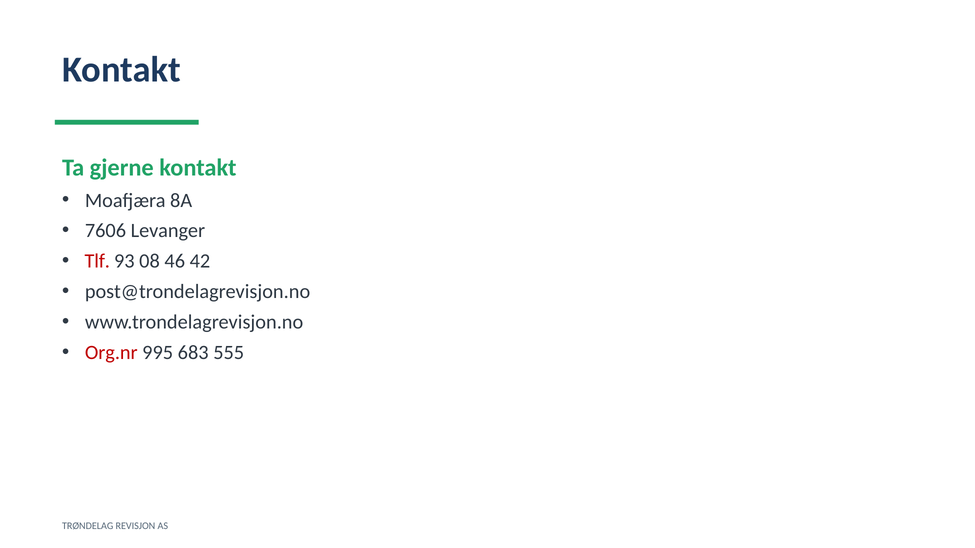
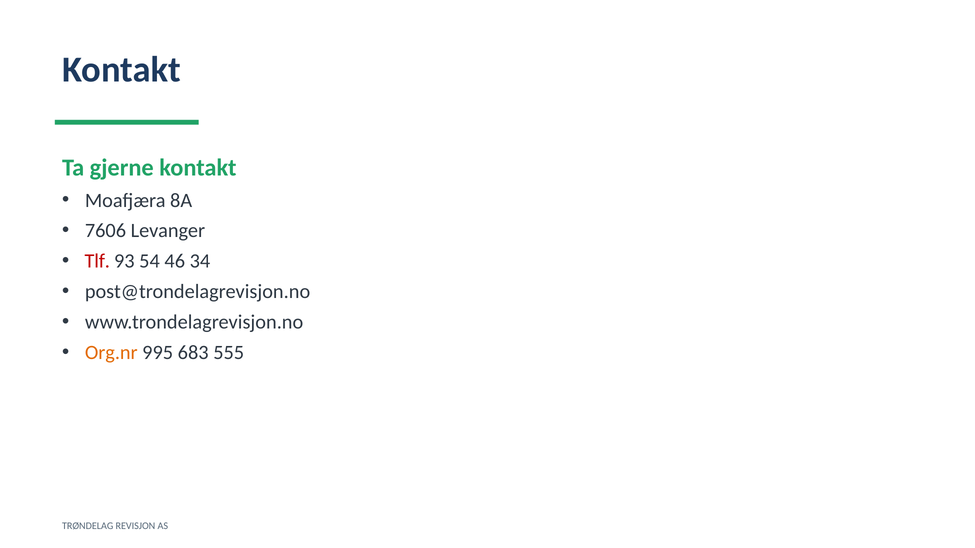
08: 08 -> 54
42: 42 -> 34
Org.nr colour: red -> orange
